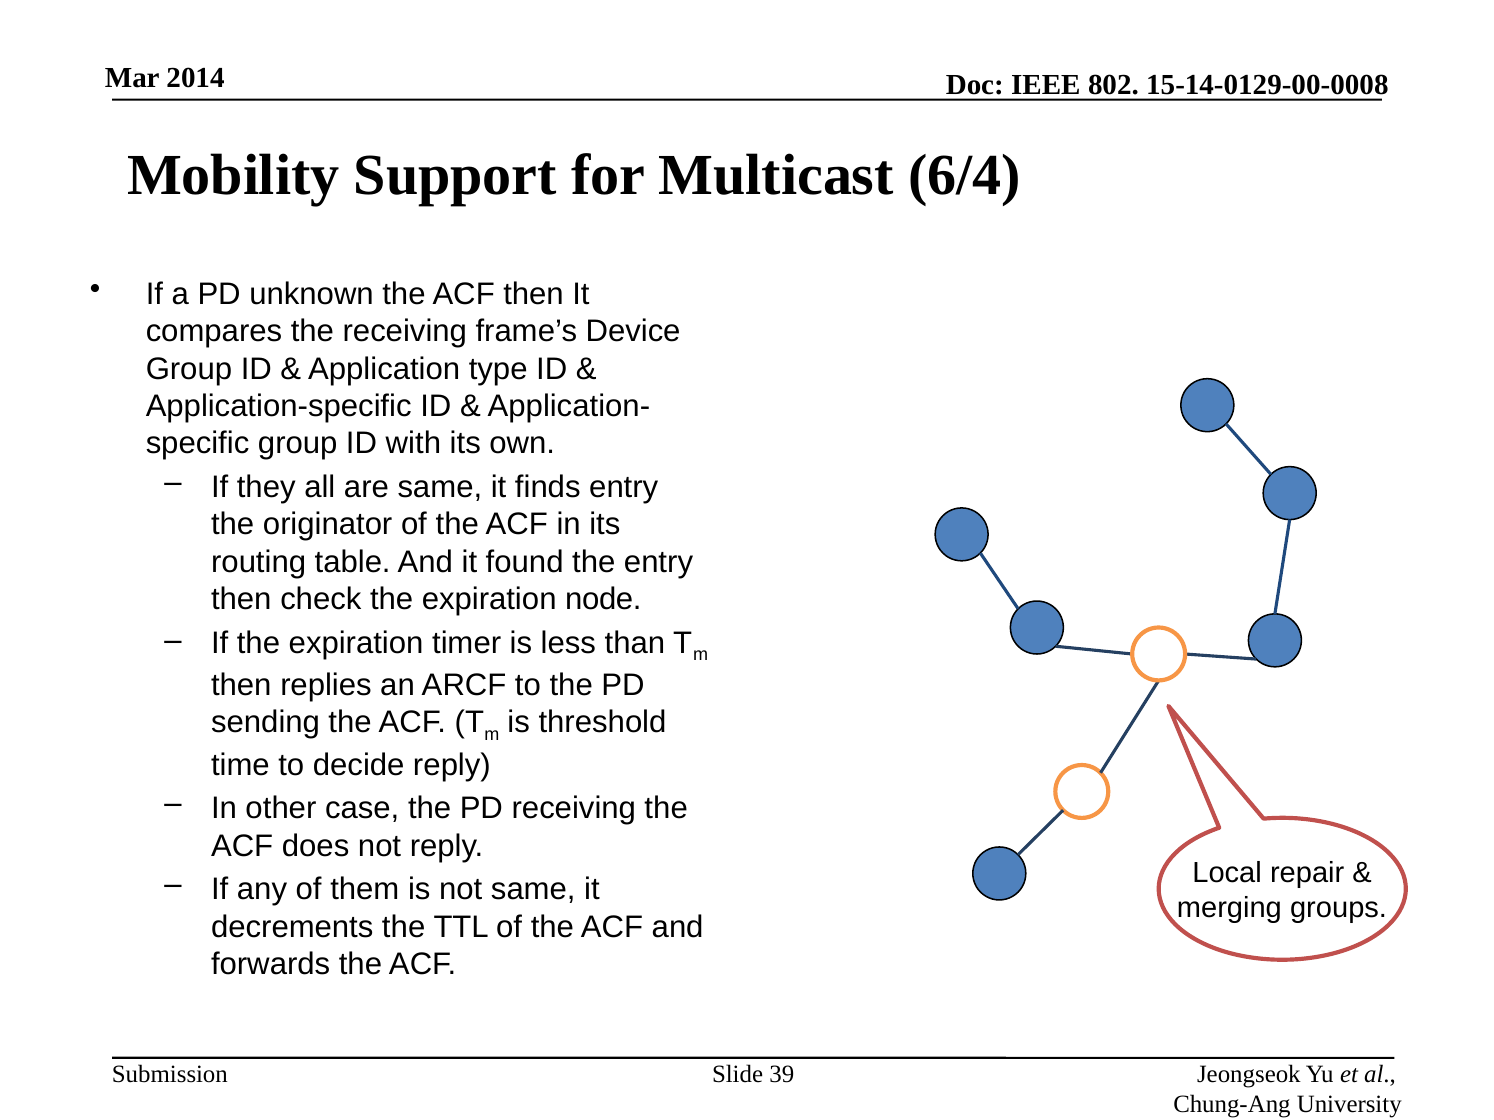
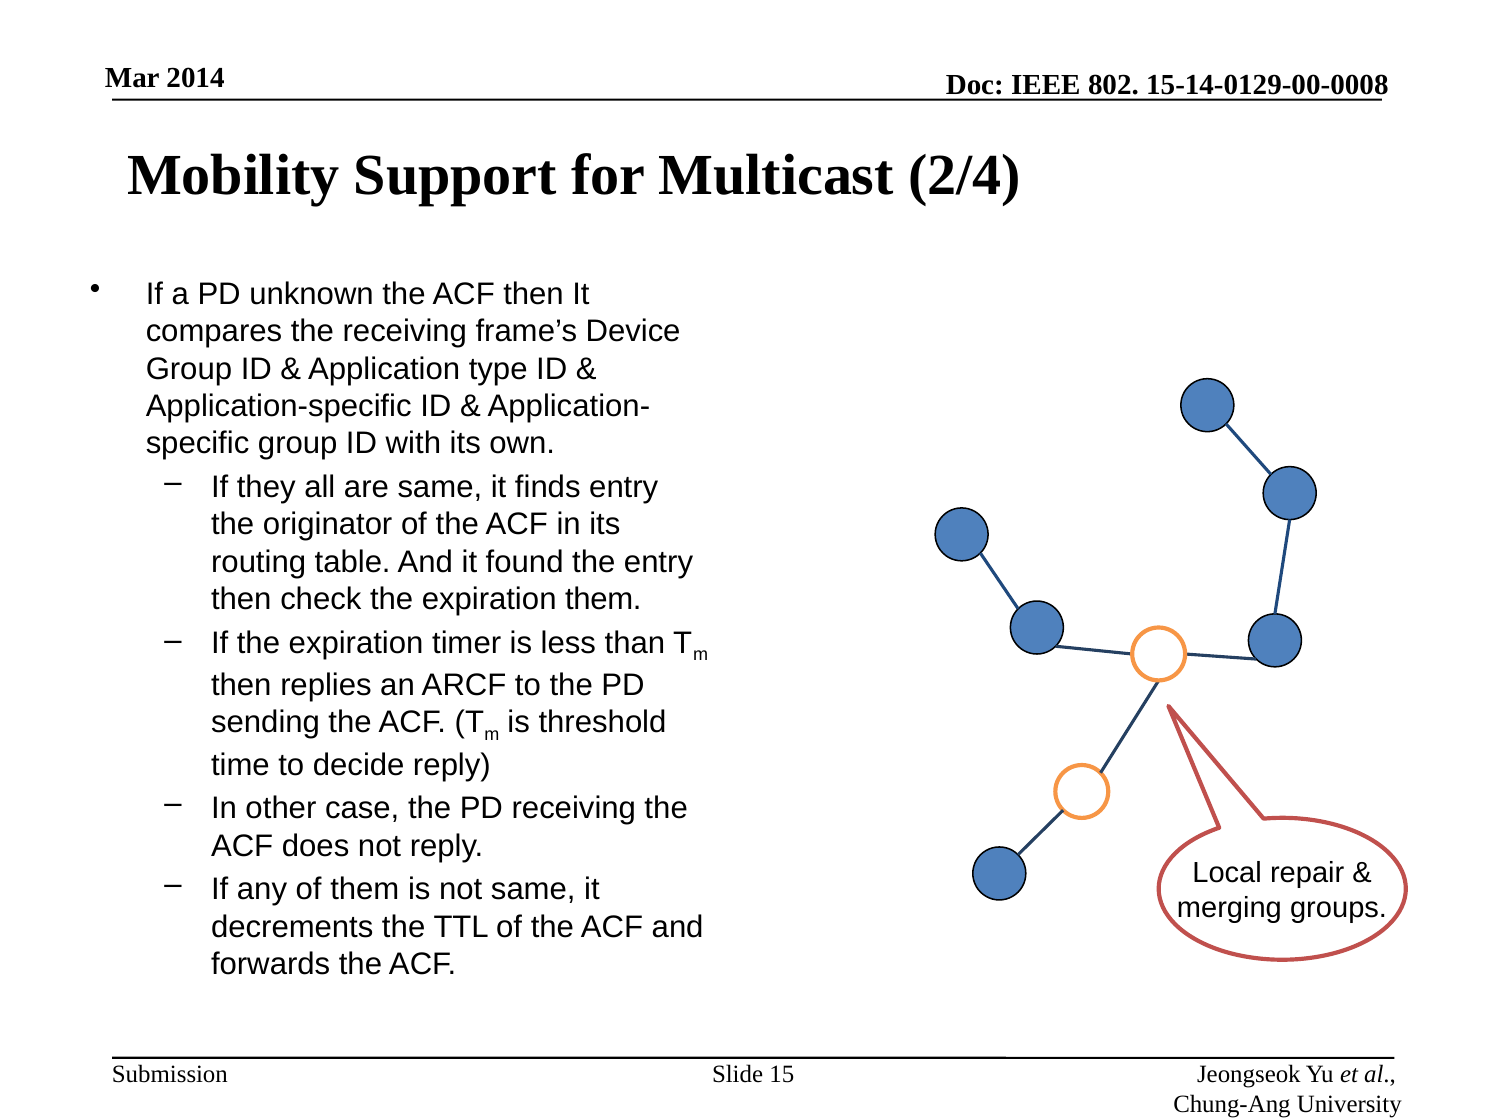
6/4: 6/4 -> 2/4
expiration node: node -> them
39: 39 -> 15
